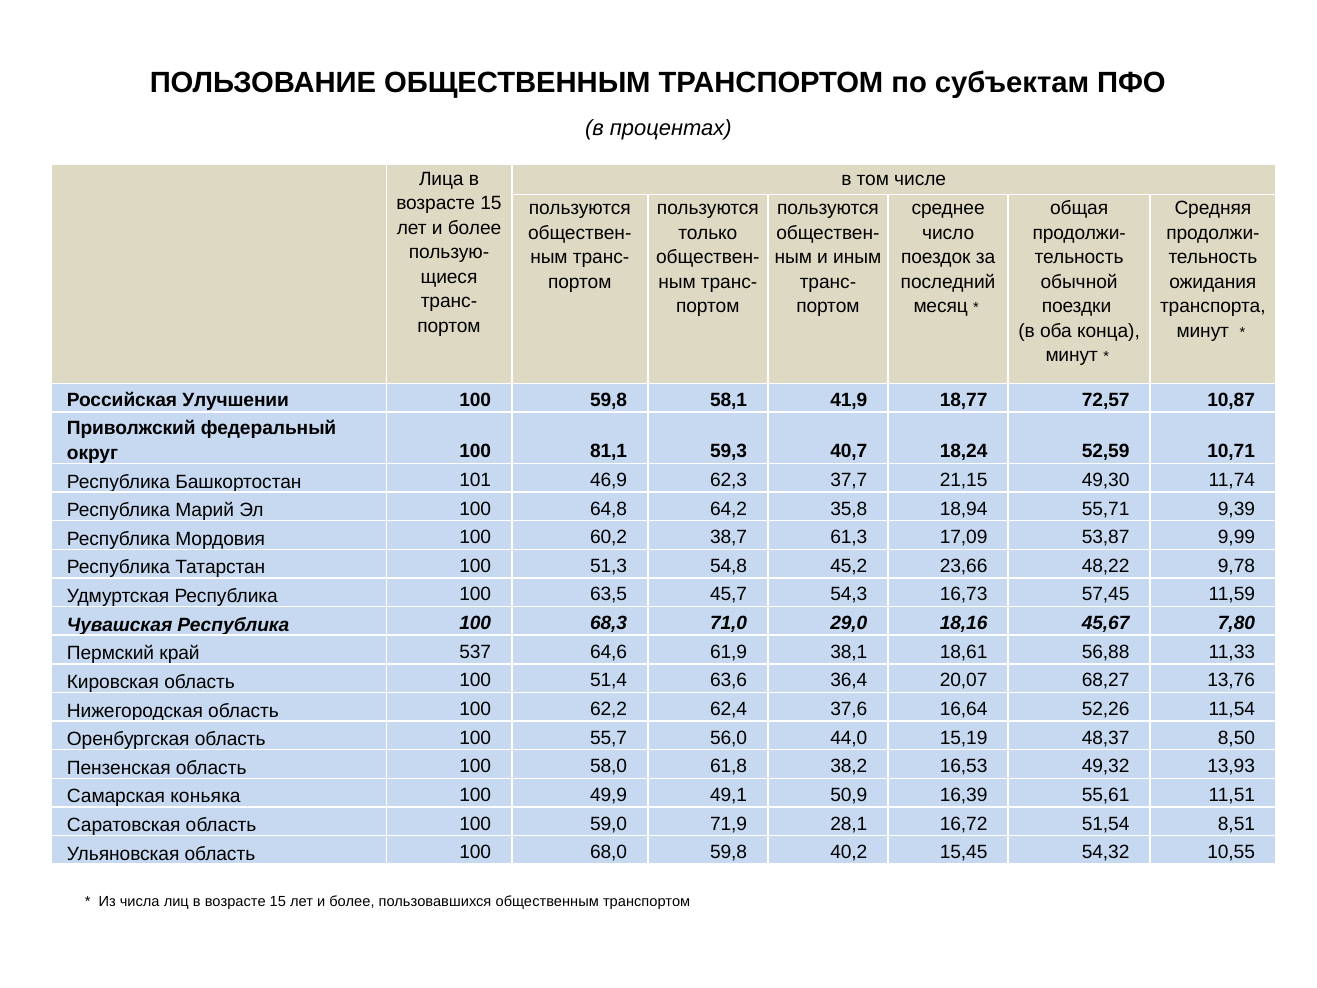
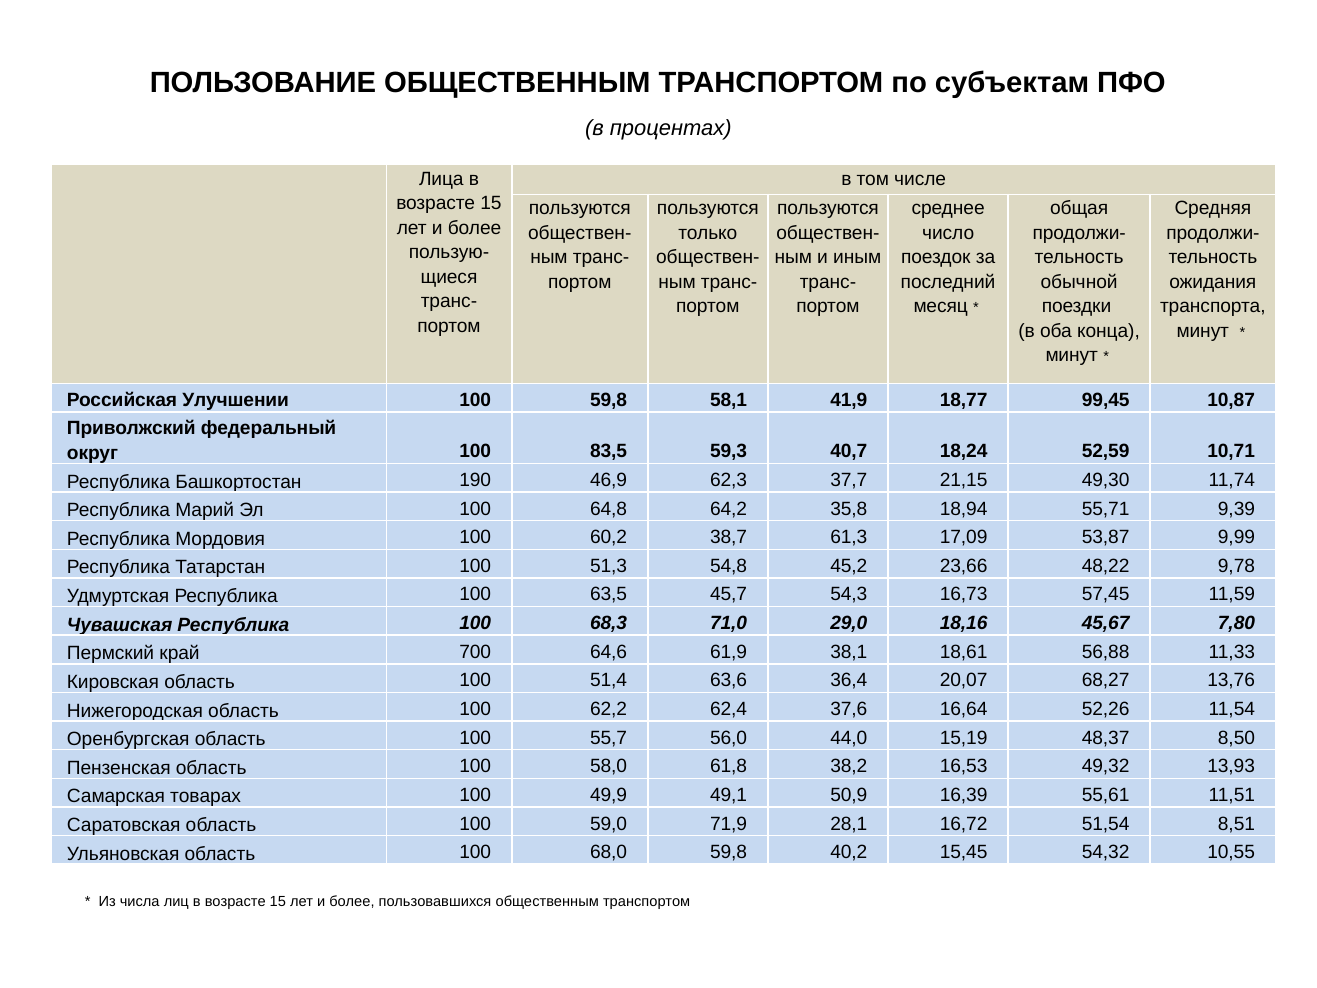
72,57: 72,57 -> 99,45
81,1: 81,1 -> 83,5
101: 101 -> 190
537: 537 -> 700
коньяка: коньяка -> товарах
